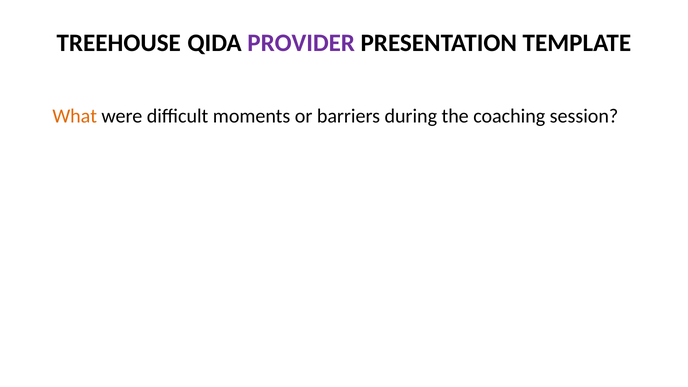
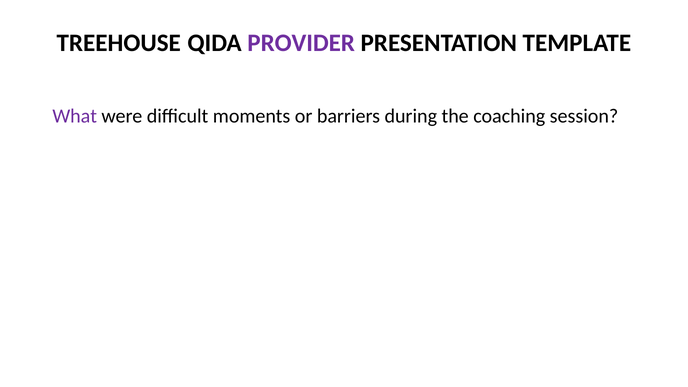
What colour: orange -> purple
